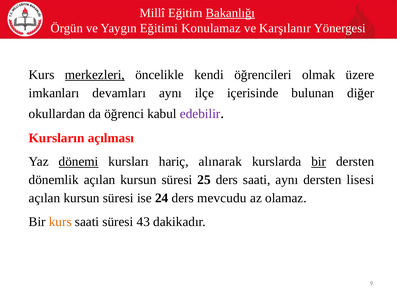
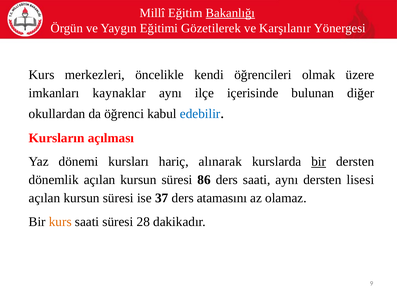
Konulamaz: Konulamaz -> Gözetilerek
merkezleri underline: present -> none
devamları: devamları -> kaynaklar
edebilir colour: purple -> blue
dönemi underline: present -> none
25: 25 -> 86
24: 24 -> 37
mevcudu: mevcudu -> atamasını
43: 43 -> 28
